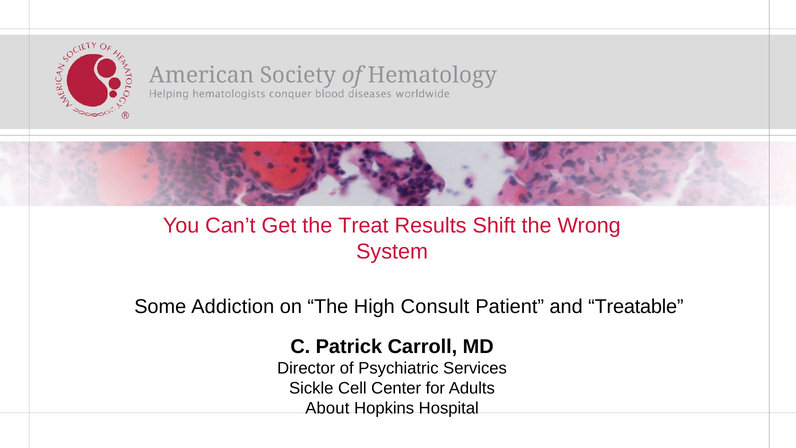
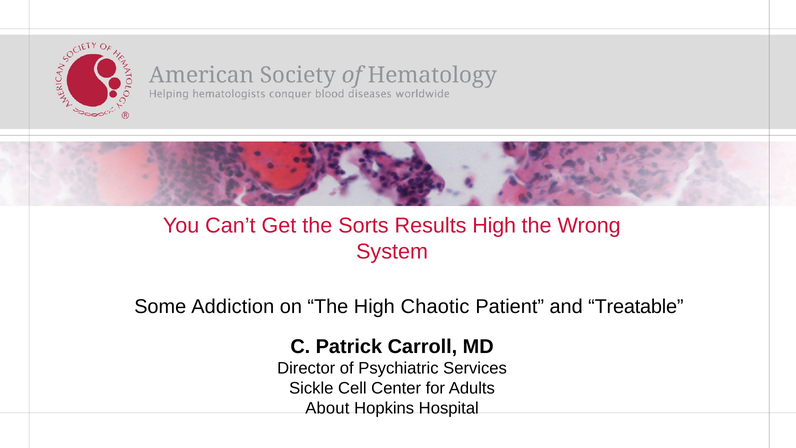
Treat: Treat -> Sorts
Results Shift: Shift -> High
Consult: Consult -> Chaotic
